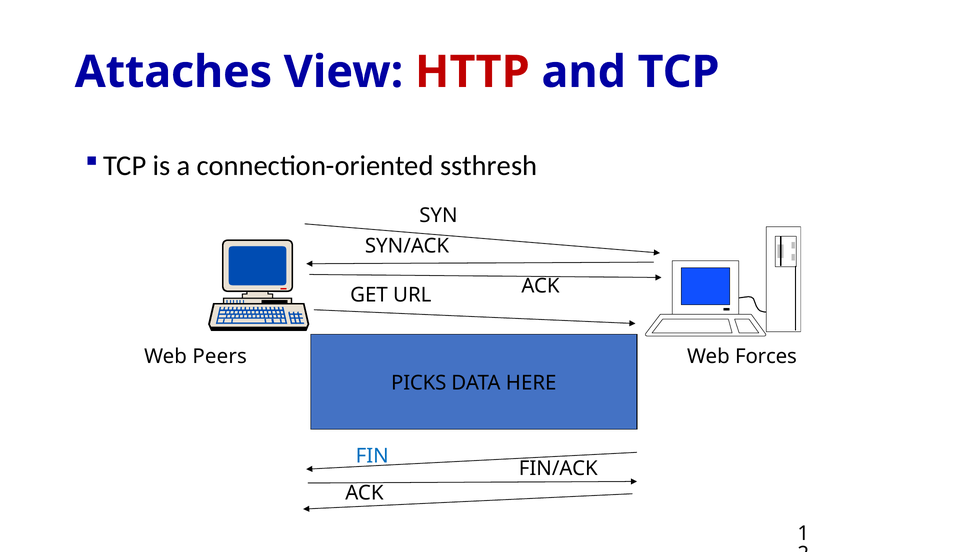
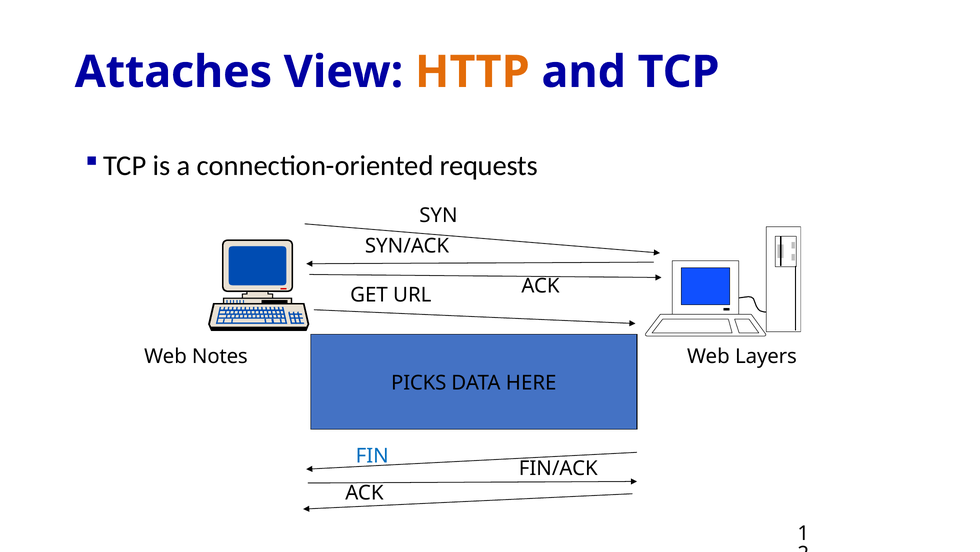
HTTP colour: red -> orange
ssthresh: ssthresh -> requests
Peers: Peers -> Notes
Forces: Forces -> Layers
